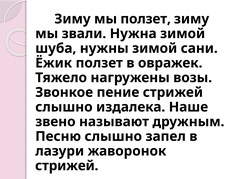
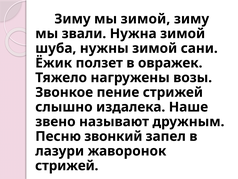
мы ползет: ползет -> зимой
Песню слышно: слышно -> звонкий
